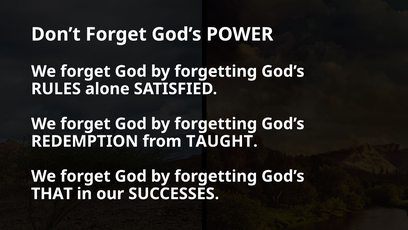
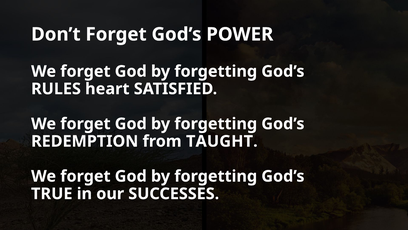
alone: alone -> heart
THAT: THAT -> TRUE
